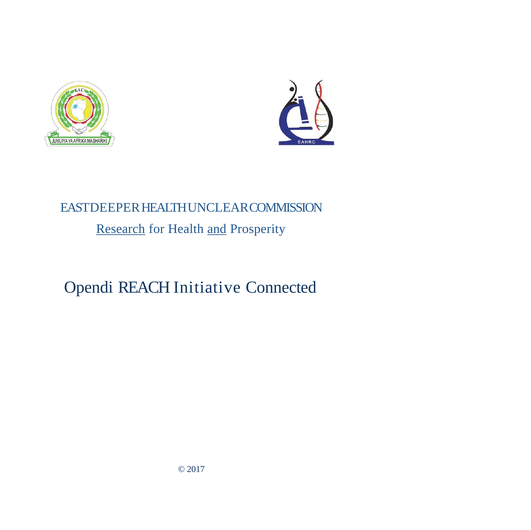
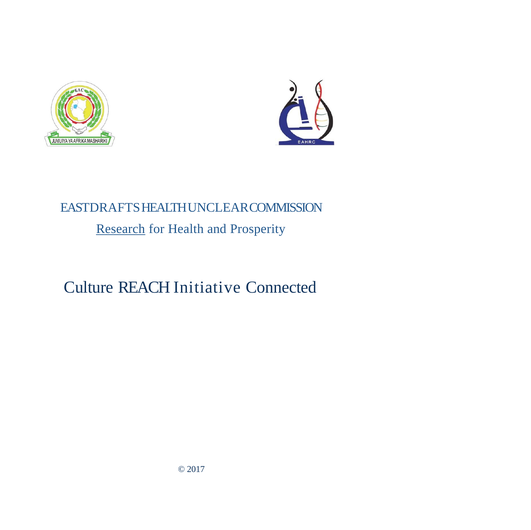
DEEPER: DEEPER -> DRAFTS
and underline: present -> none
Opendi: Opendi -> Culture
